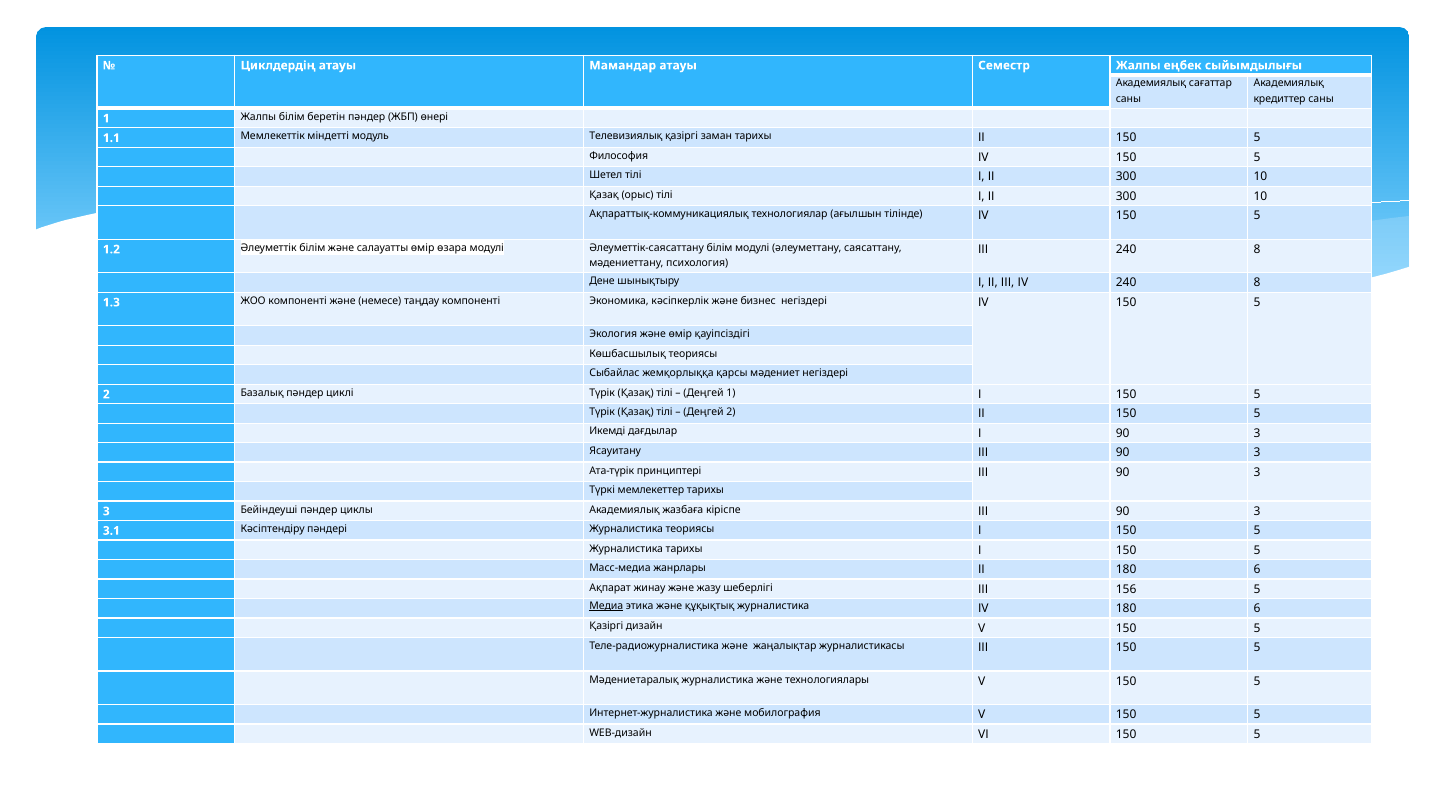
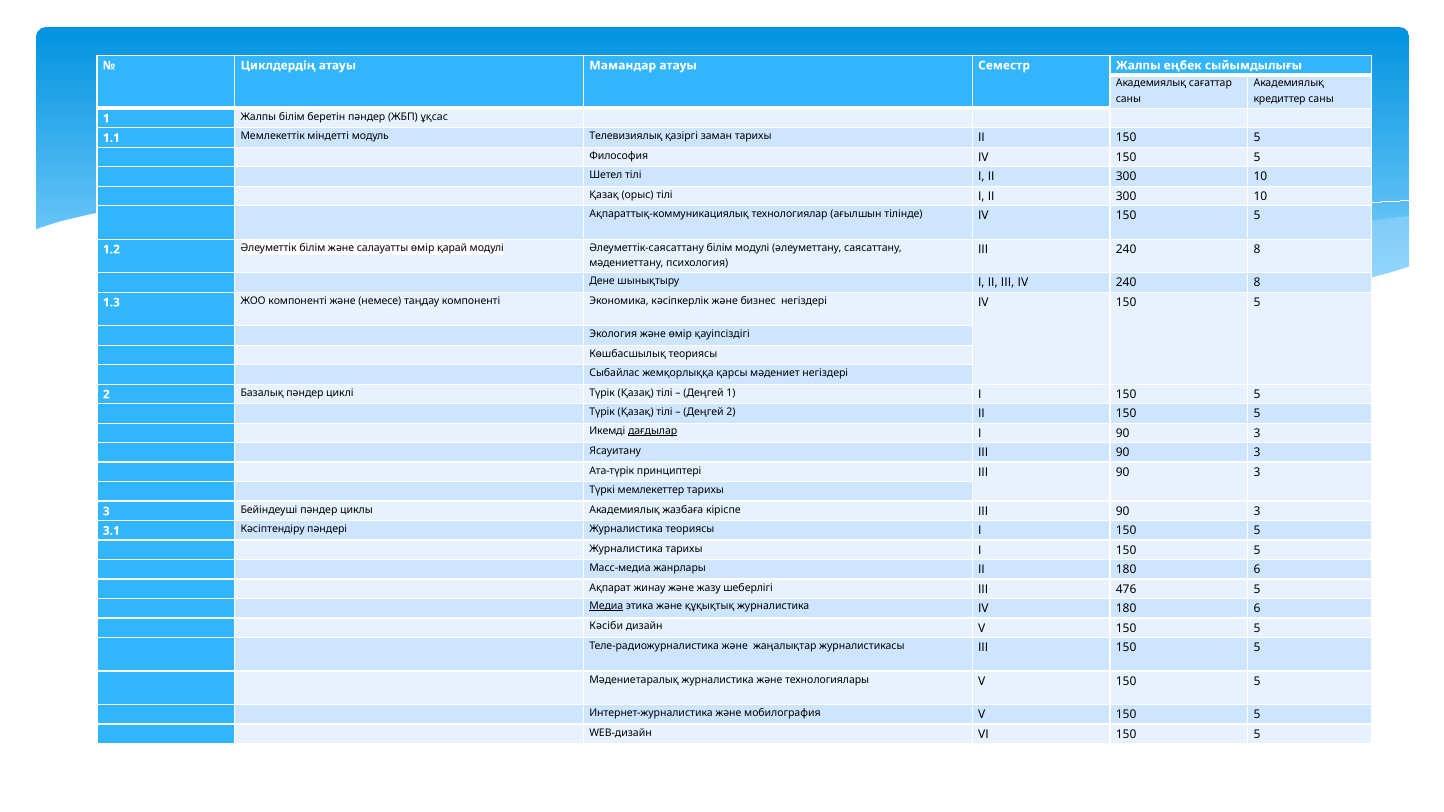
өнері: өнері -> ұқсас
өзара: өзара -> қарай
дағдылар underline: none -> present
156: 156 -> 476
Қазіргі at (606, 626): Қазіргі -> Кәсіби
